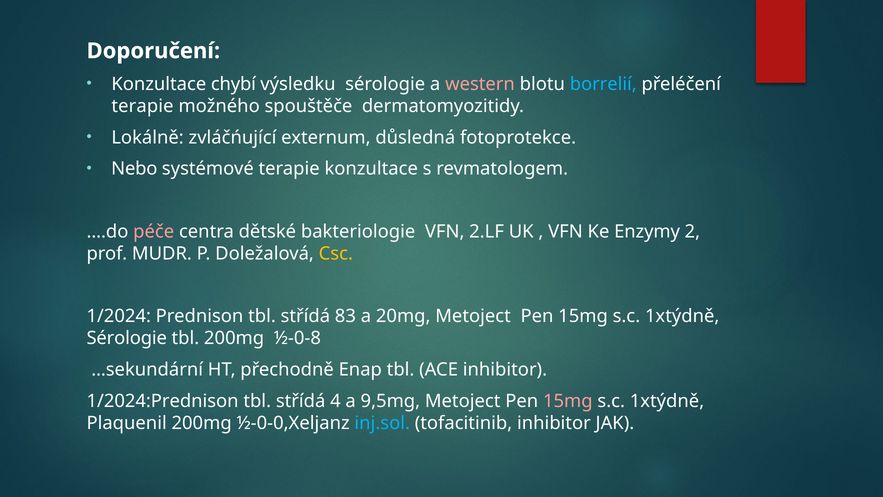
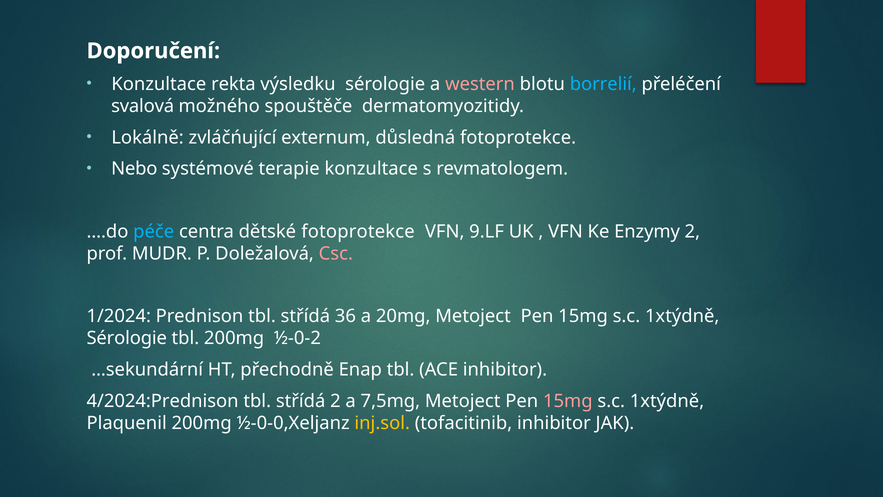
chybí: chybí -> rekta
terapie at (142, 106): terapie -> svalová
péče colour: pink -> light blue
dětské bakteriologie: bakteriologie -> fotoprotekce
2.LF: 2.LF -> 9.LF
Csc colour: yellow -> pink
83: 83 -> 36
½-0-8: ½-0-8 -> ½-0-2
1/2024:Prednison: 1/2024:Prednison -> 4/2024:Prednison
střídá 4: 4 -> 2
9,5mg: 9,5mg -> 7,5mg
inj.sol colour: light blue -> yellow
